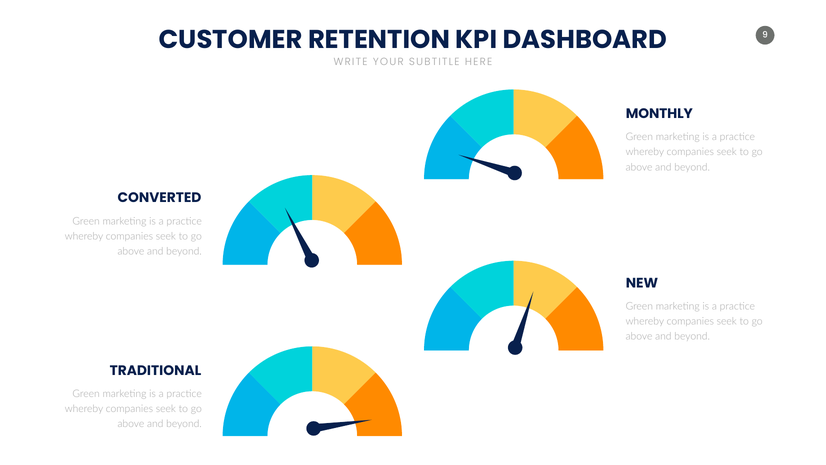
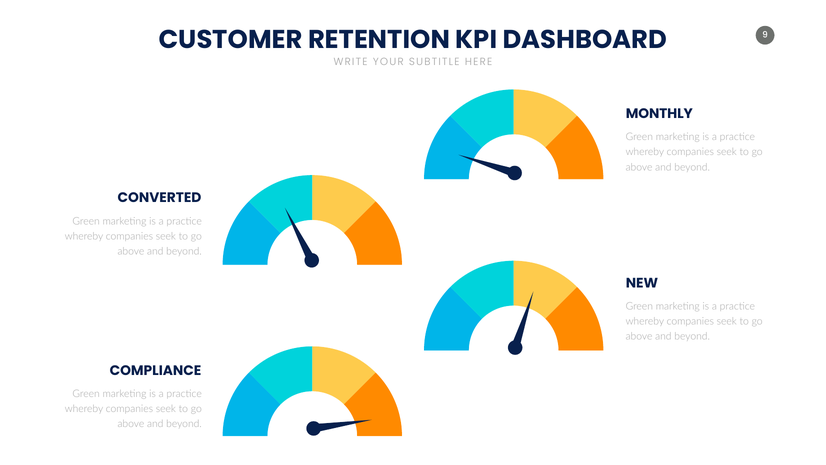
TRADITIONAL: TRADITIONAL -> COMPLIANCE
